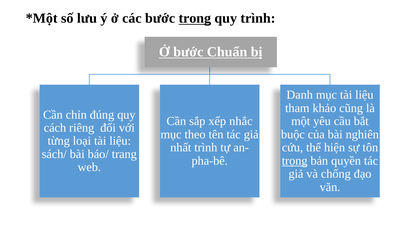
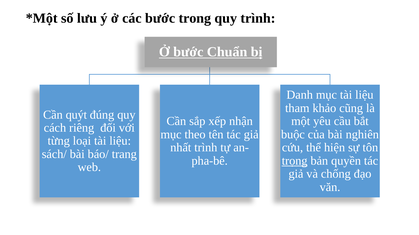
trong underline: present -> none
chỉn: chỉn -> quýt
nhắc: nhắc -> nhận
